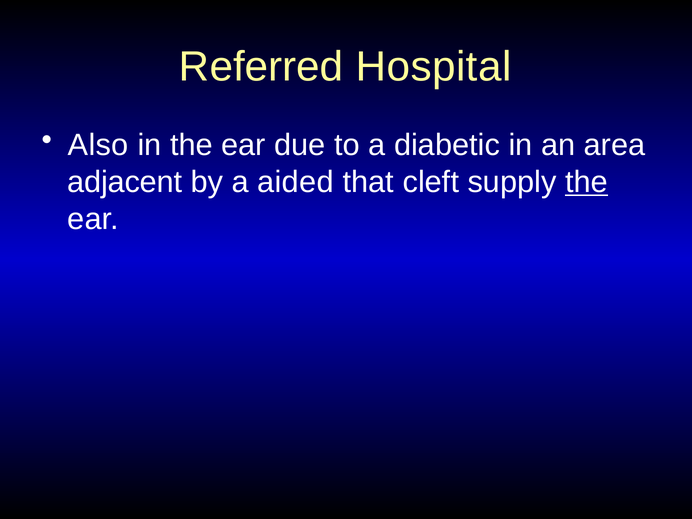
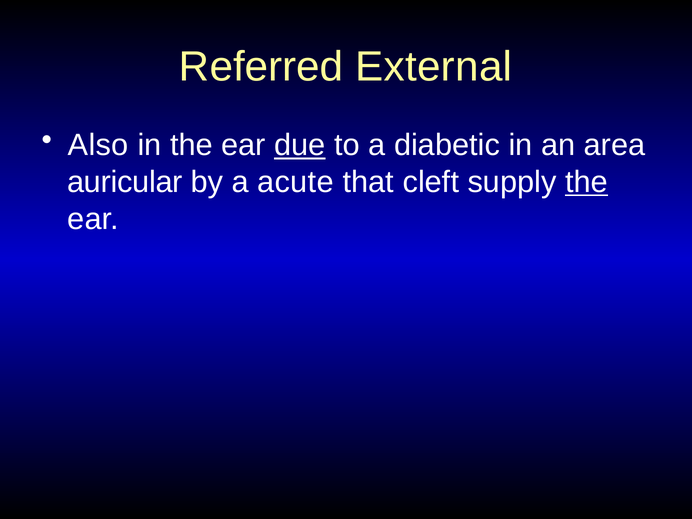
Hospital: Hospital -> External
due underline: none -> present
adjacent: adjacent -> auricular
aided: aided -> acute
